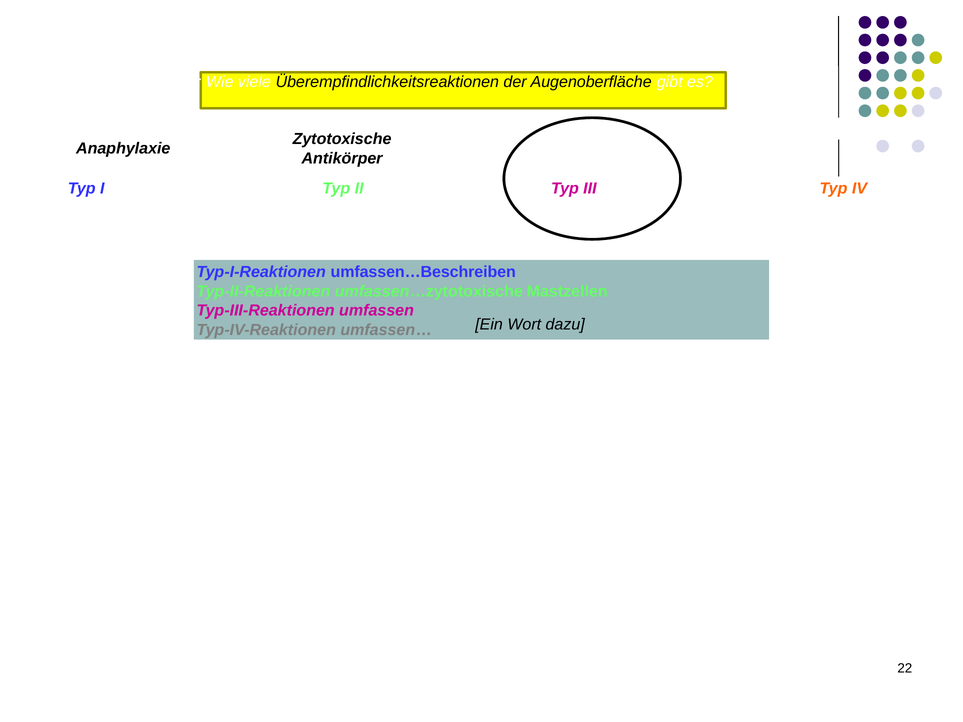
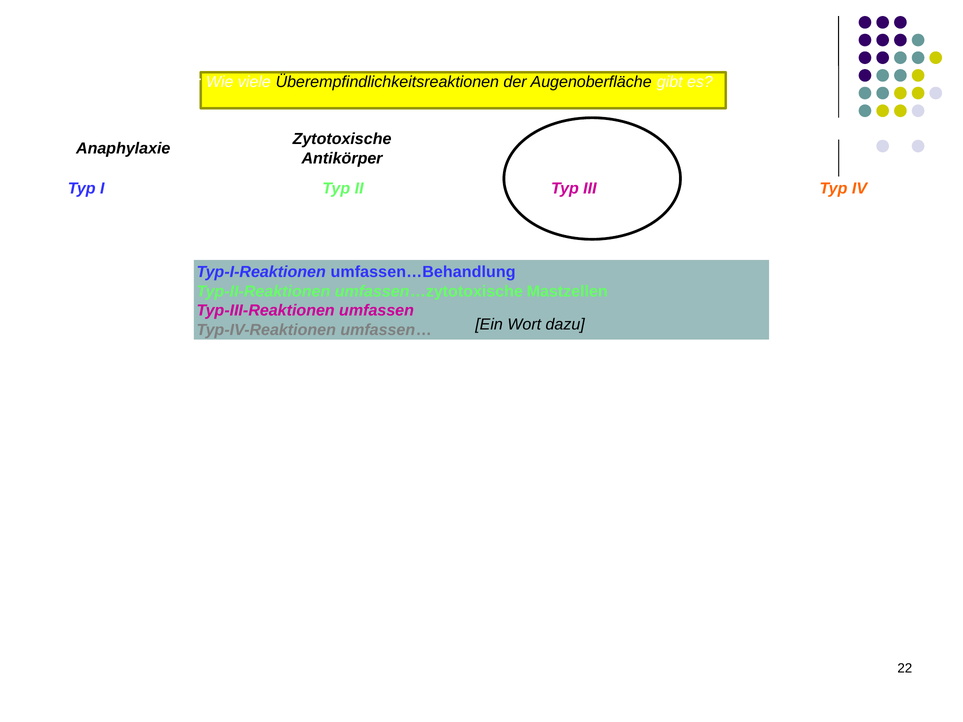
umfassen…Beschreiben: umfassen…Beschreiben -> umfassen…Behandlung
